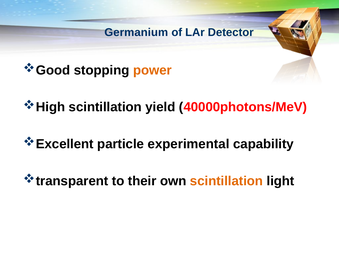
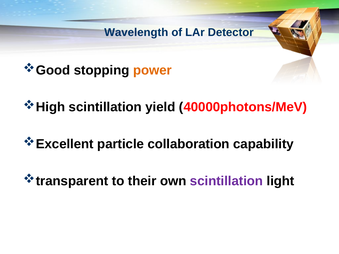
Germanium: Germanium -> Wavelength
experimental: experimental -> collaboration
scintillation at (227, 181) colour: orange -> purple
